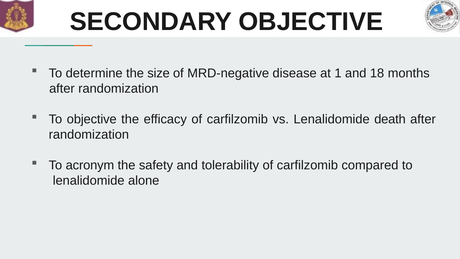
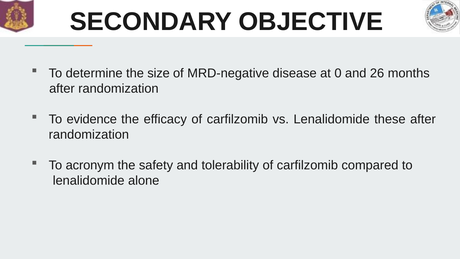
1: 1 -> 0
18: 18 -> 26
To objective: objective -> evidence
death: death -> these
